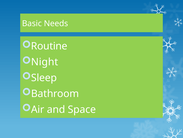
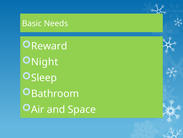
Routine: Routine -> Reward
